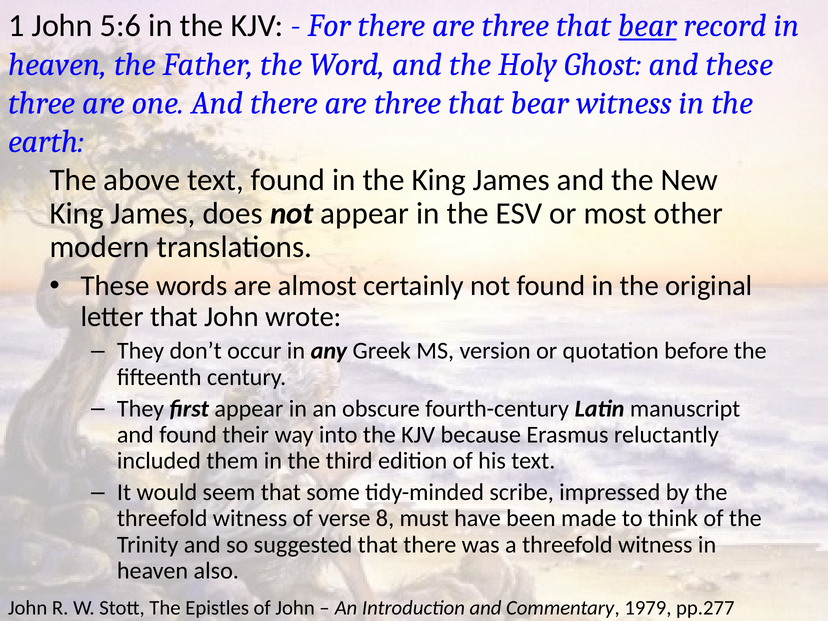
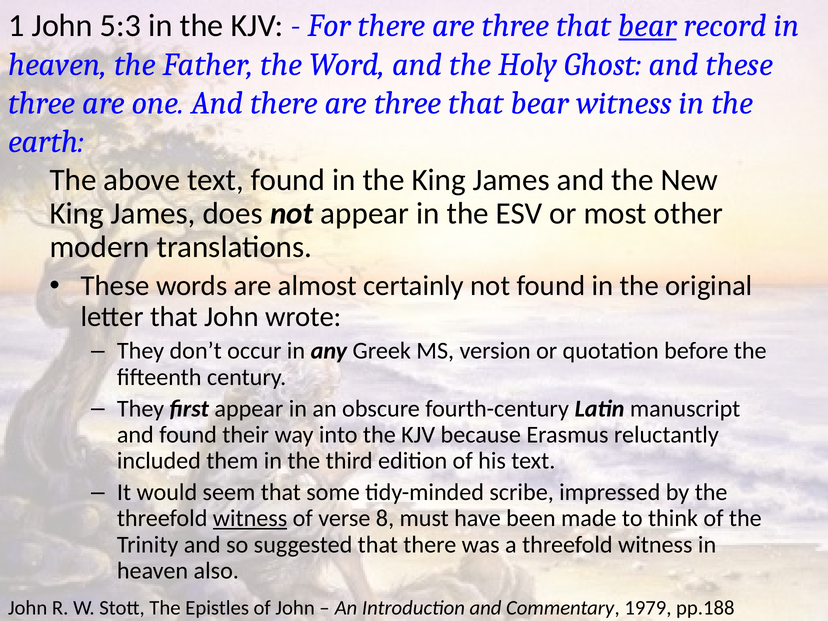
5:6: 5:6 -> 5:3
witness at (250, 518) underline: none -> present
pp.277: pp.277 -> pp.188
